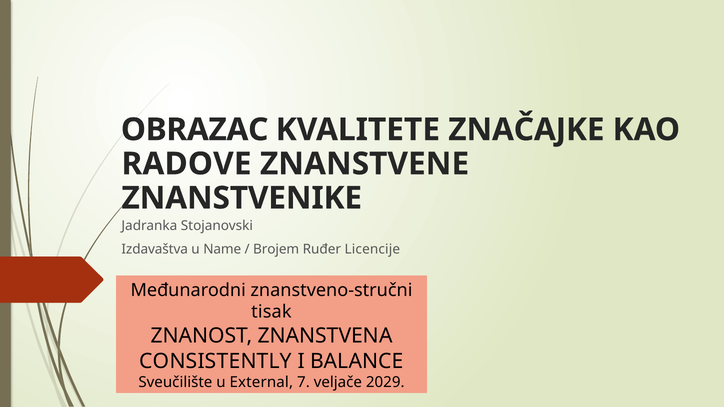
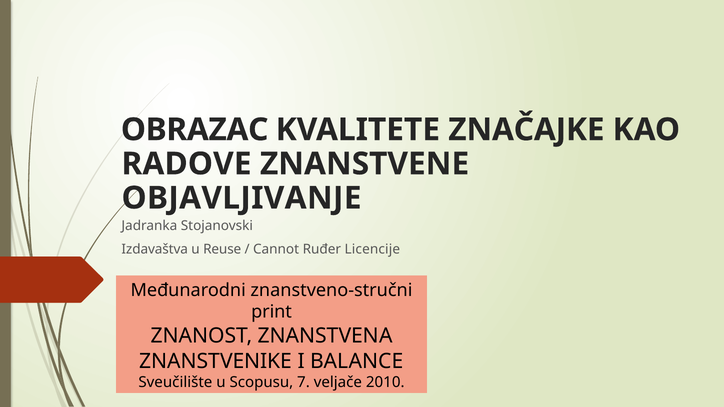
ZNANSTVENIKE: ZNANSTVENIKE -> OBJAVLJIVANJE
Name: Name -> Reuse
Brojem: Brojem -> Cannot
tisak: tisak -> print
CONSISTENTLY: CONSISTENTLY -> ZNANSTVENIKE
External: External -> Scopusu
2029: 2029 -> 2010
